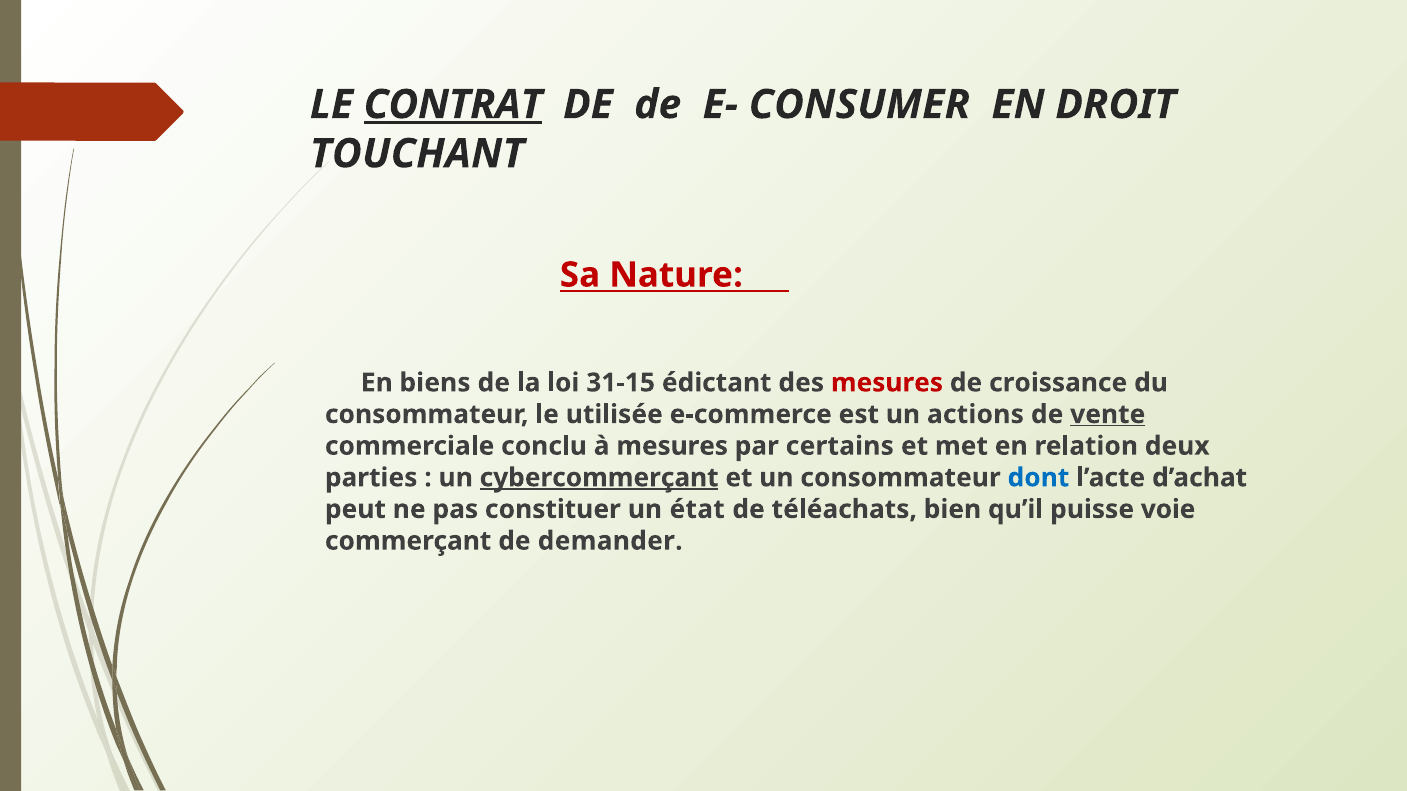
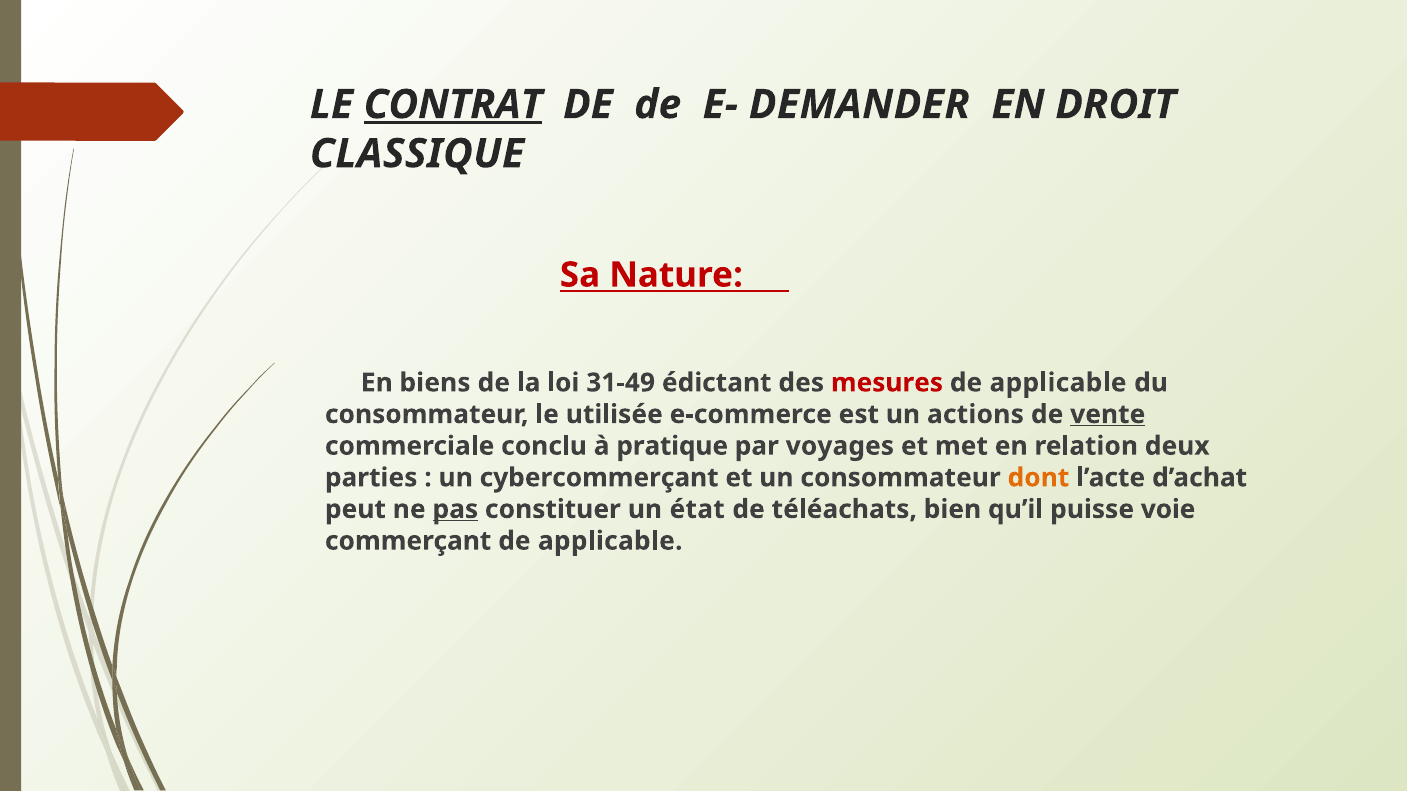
CONSUMER: CONSUMER -> DEMANDER
TOUCHANT: TOUCHANT -> CLASSIQUE
31-15: 31-15 -> 31-49
croissance at (1058, 383): croissance -> applicable
à mesures: mesures -> pratique
certains: certains -> voyages
cybercommerçant underline: present -> none
dont colour: blue -> orange
pas underline: none -> present
commerçant de demander: demander -> applicable
